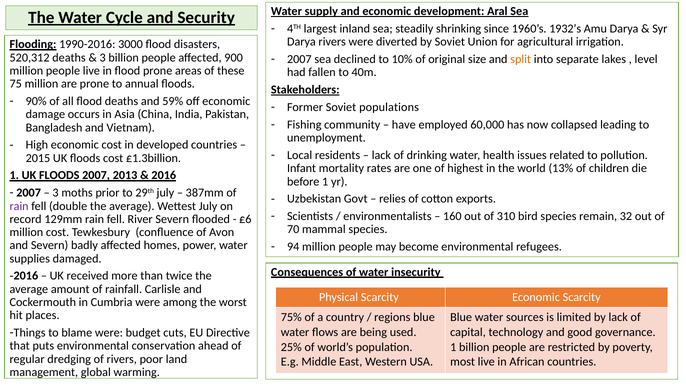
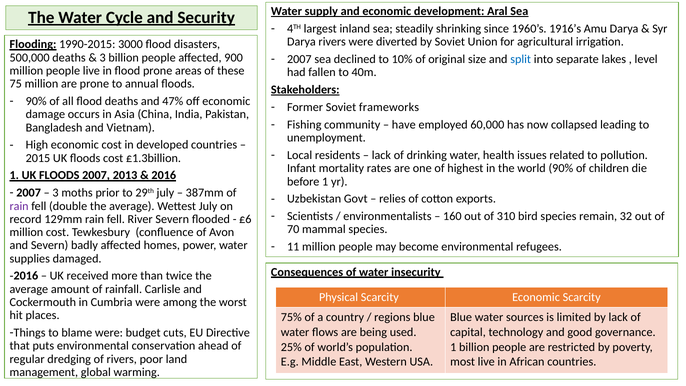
1932’s: 1932’s -> 1916’s
1990-2016: 1990-2016 -> 1990-2015
520,312: 520,312 -> 500,000
split colour: orange -> blue
59%: 59% -> 47%
populations: populations -> frameworks
world 13%: 13% -> 90%
94: 94 -> 11
